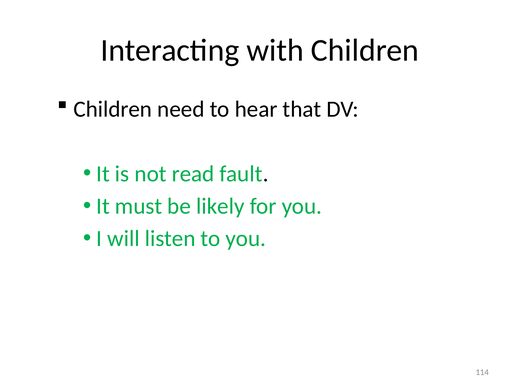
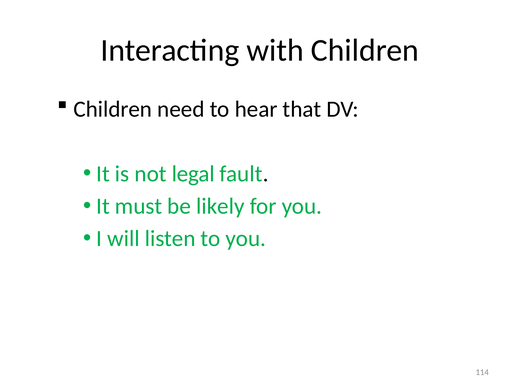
read: read -> legal
